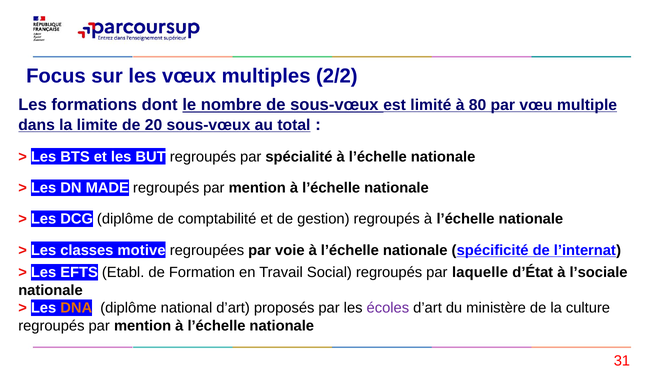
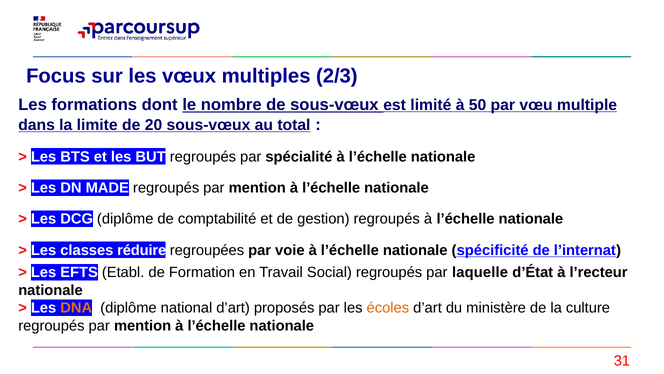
2/2: 2/2 -> 2/3
80: 80 -> 50
motive: motive -> réduire
l’sociale: l’sociale -> l’recteur
écoles colour: purple -> orange
